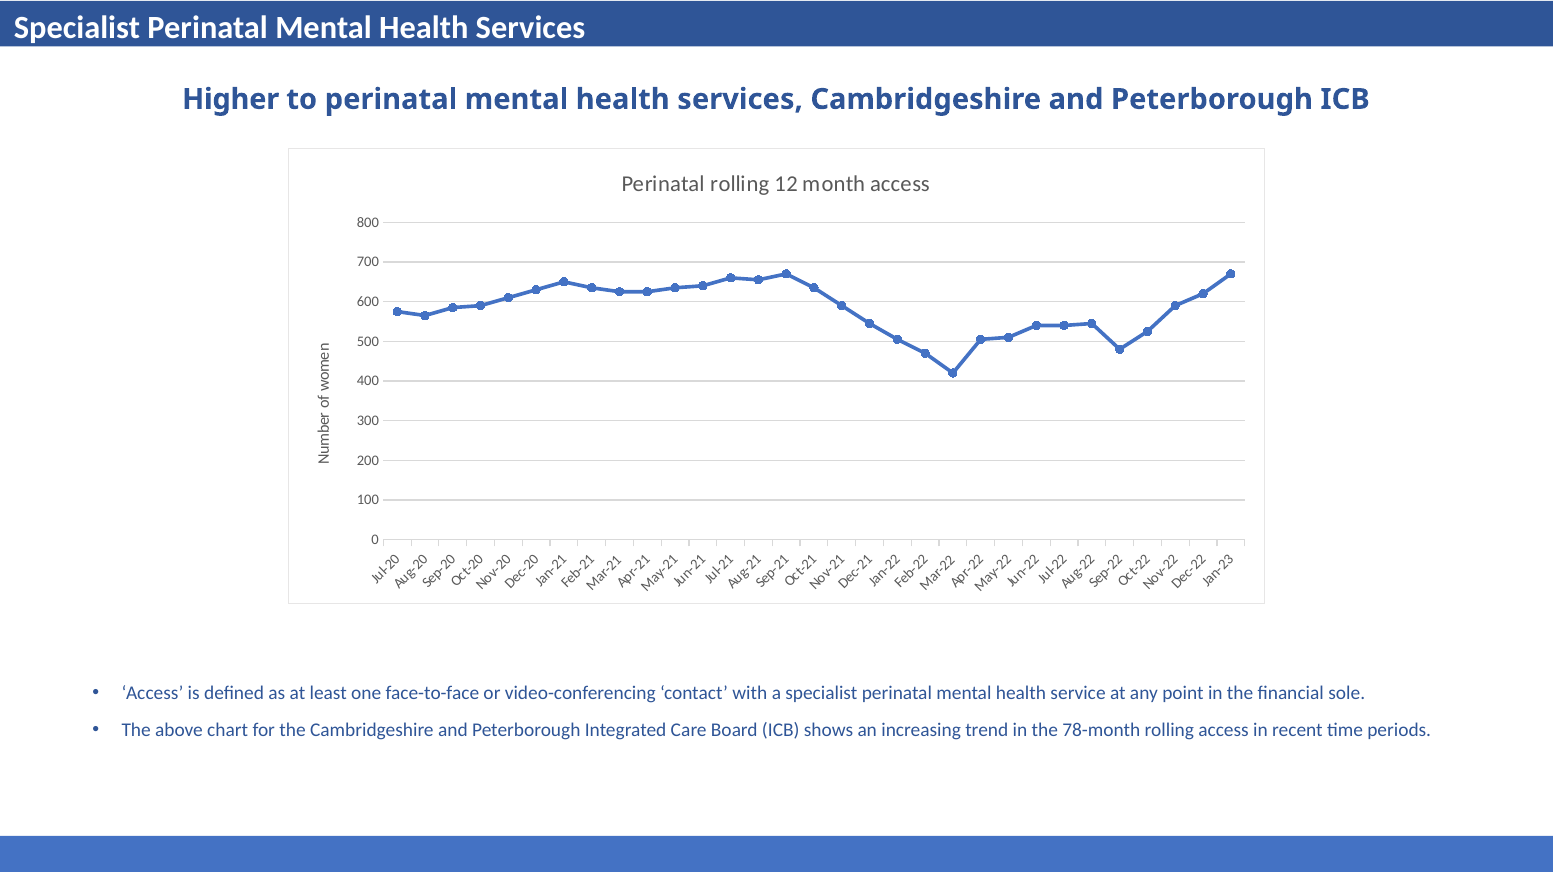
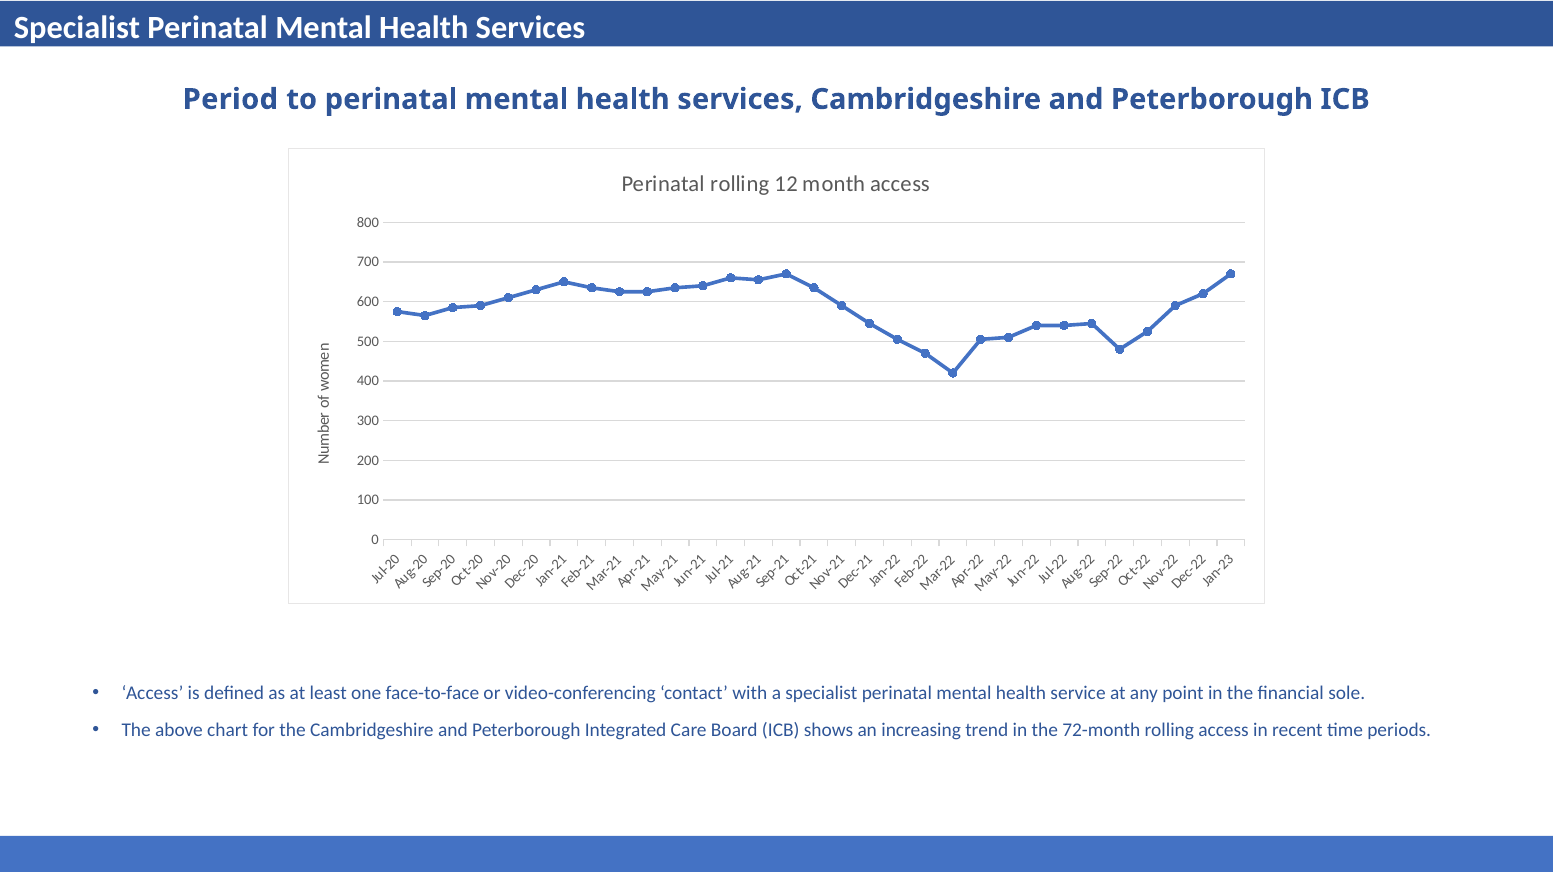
Higher: Higher -> Period
78-month: 78-month -> 72-month
